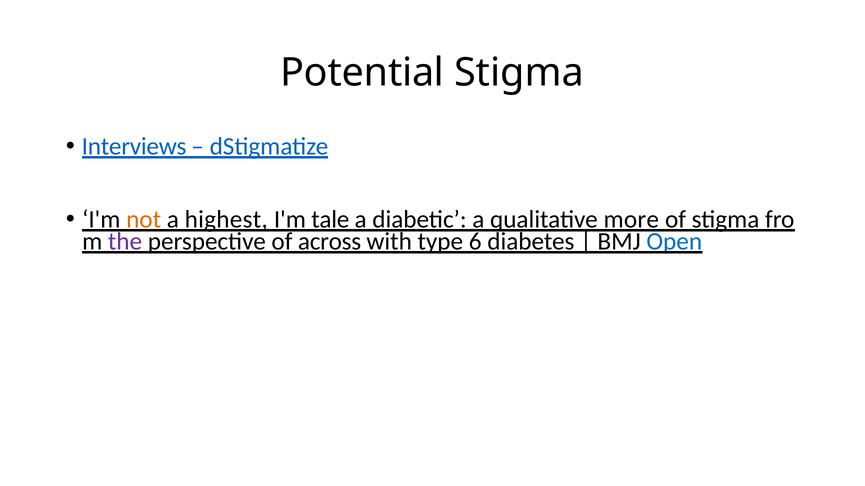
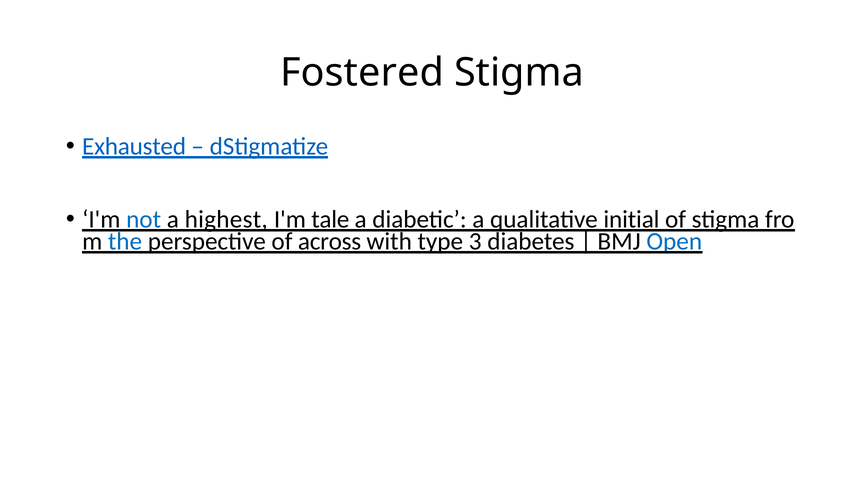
Potential: Potential -> Fostered
Interviews: Interviews -> Exhausted
not colour: orange -> blue
more: more -> initial
the colour: purple -> blue
6: 6 -> 3
